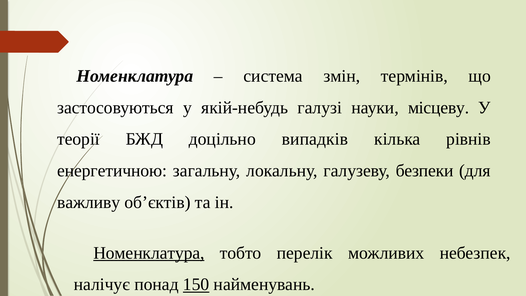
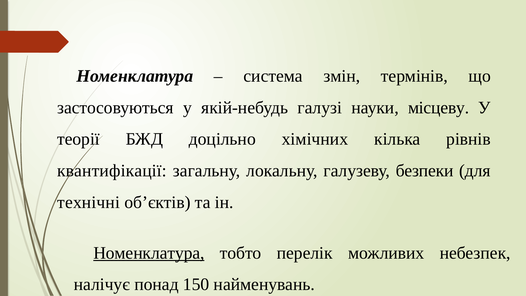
випадків: випадків -> хімічних
енергетичною: енергетичною -> квантифікації
важливу: важливу -> технічні
150 underline: present -> none
